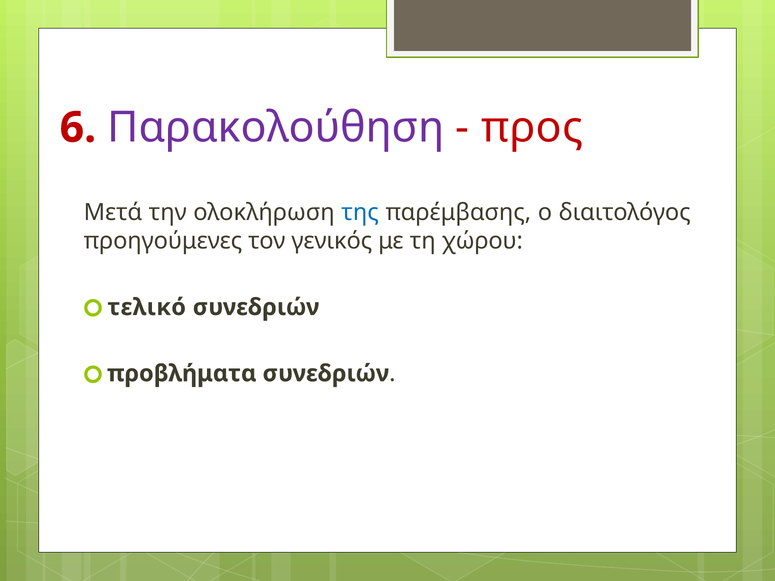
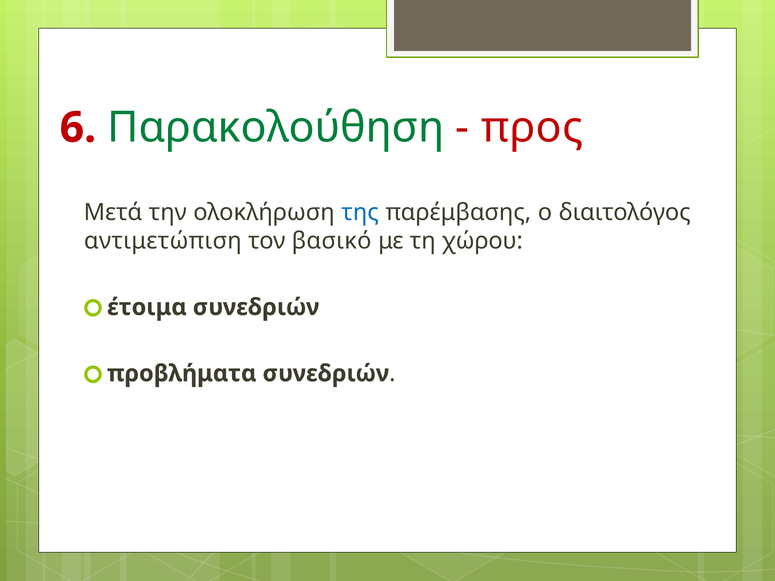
Παρακολούθηση colour: purple -> green
προηγούμενες: προηγούμενες -> αντιμετώπιση
γενικός: γενικός -> βασικό
τελικό: τελικό -> έτοιμα
